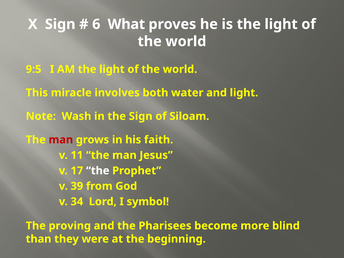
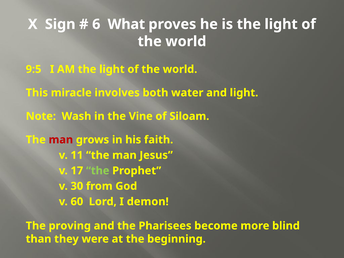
the Sign: Sign -> Vine
the at (98, 171) colour: white -> light green
39: 39 -> 30
34: 34 -> 60
symbol: symbol -> demon
